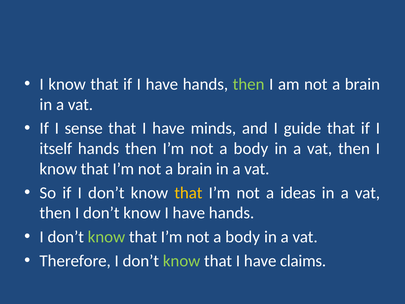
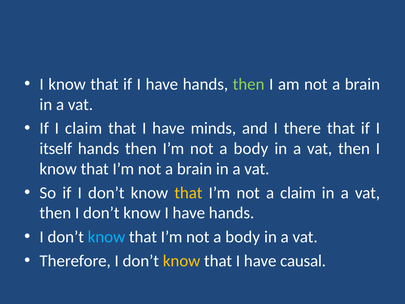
I sense: sense -> claim
guide: guide -> there
a ideas: ideas -> claim
know at (106, 237) colour: light green -> light blue
know at (182, 261) colour: light green -> yellow
claims: claims -> causal
